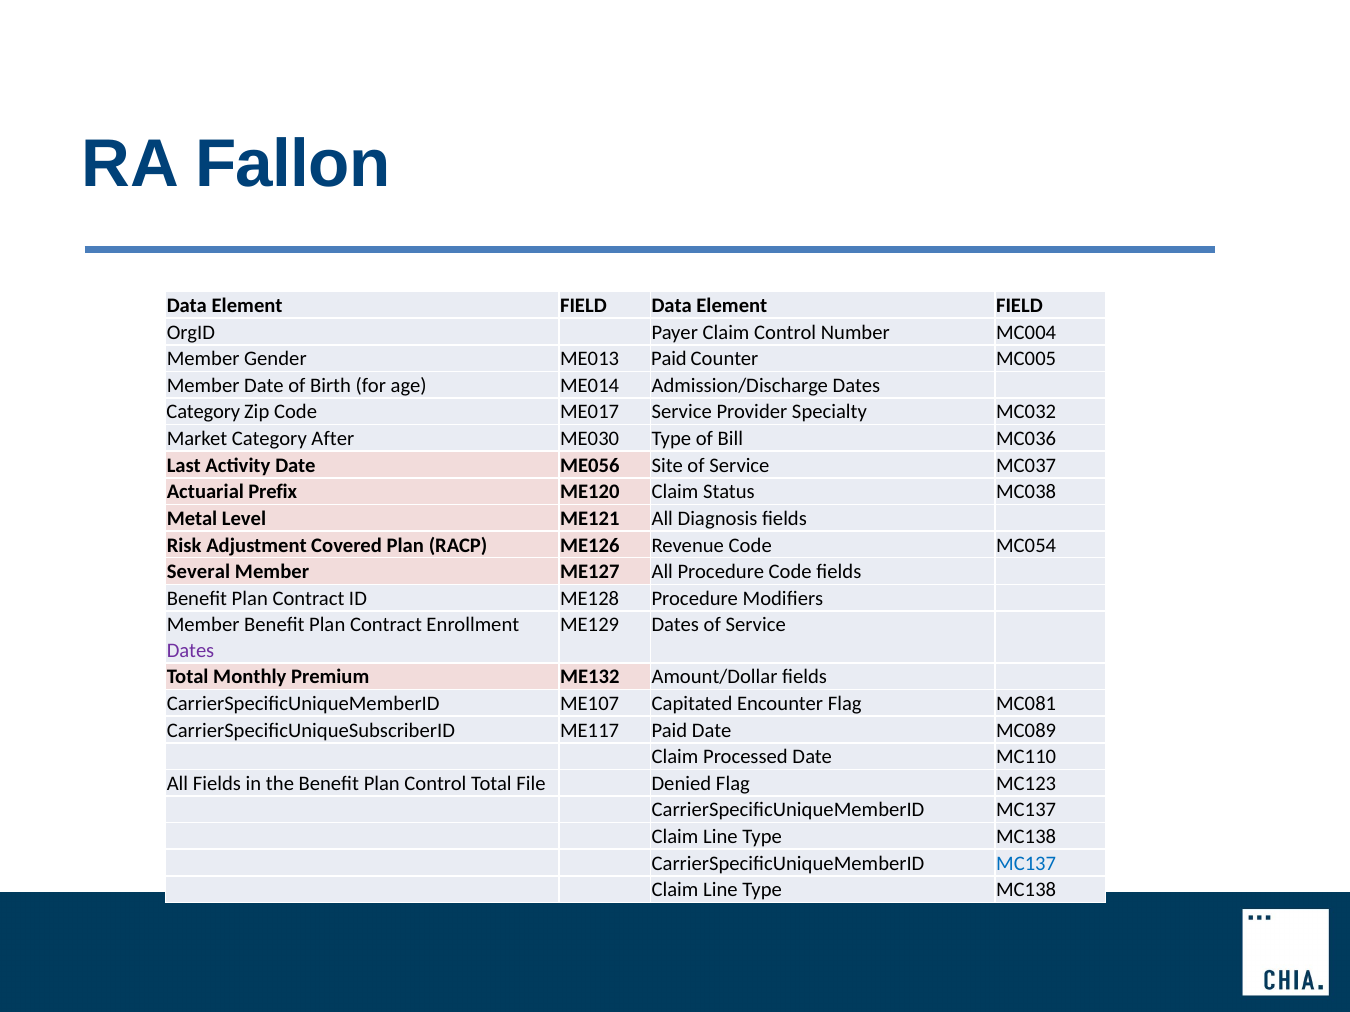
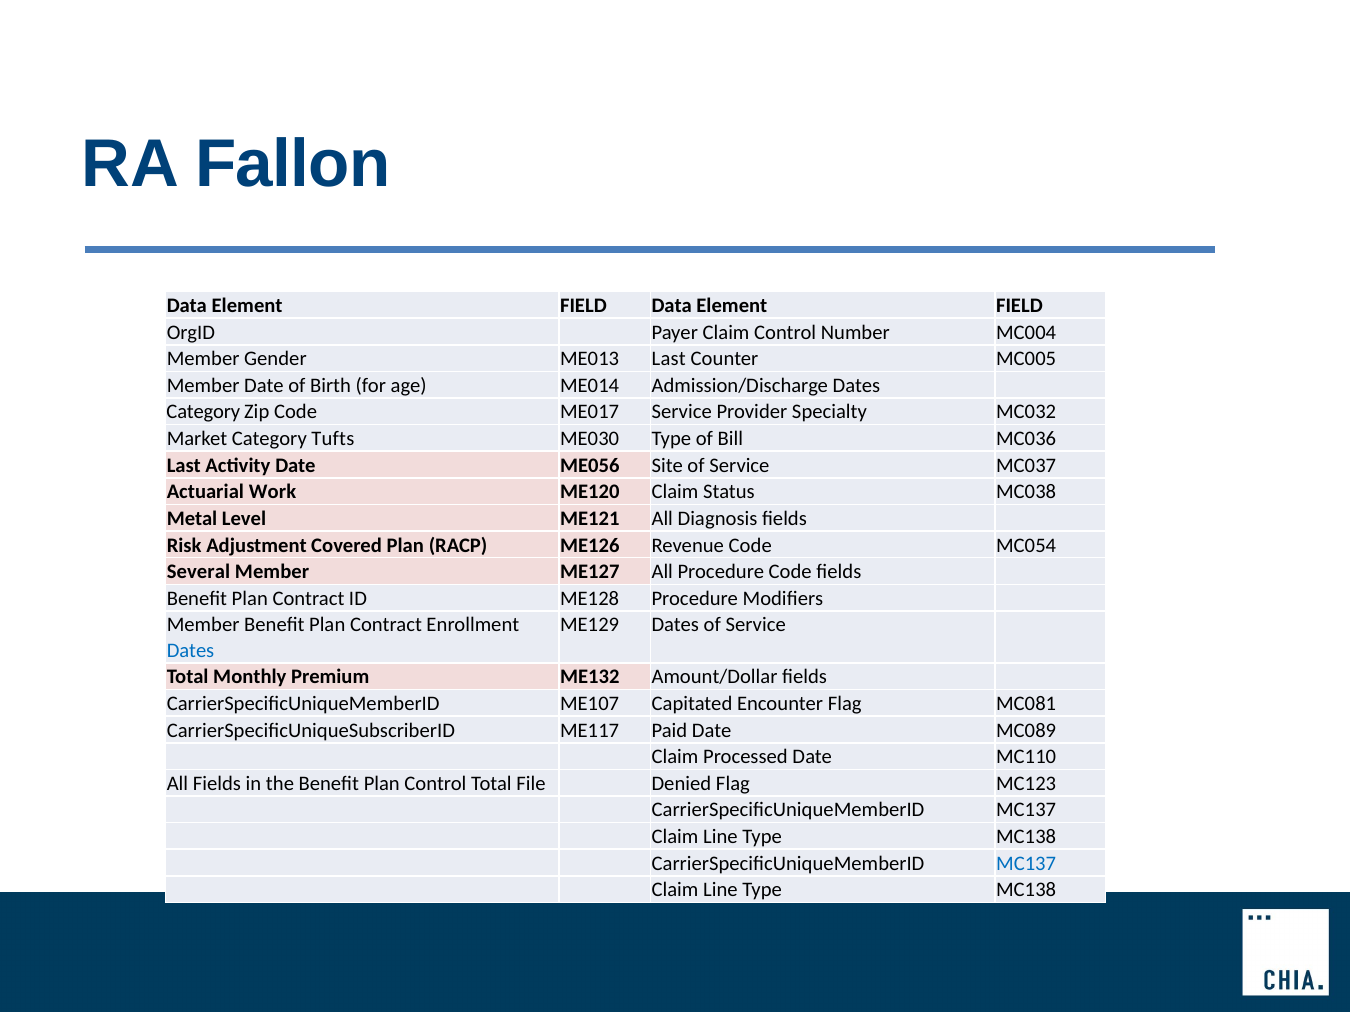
ME013 Paid: Paid -> Last
After: After -> Tufts
Prefix: Prefix -> Work
Dates at (191, 651) colour: purple -> blue
